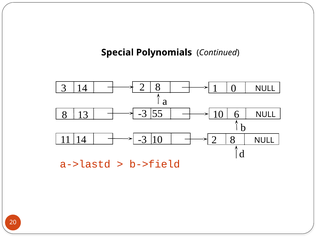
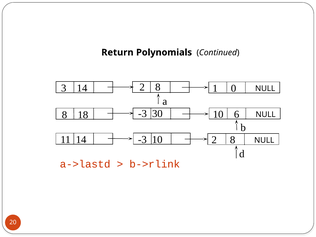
Special: Special -> Return
13: 13 -> 18
55: 55 -> 30
b->field: b->field -> b->rlink
